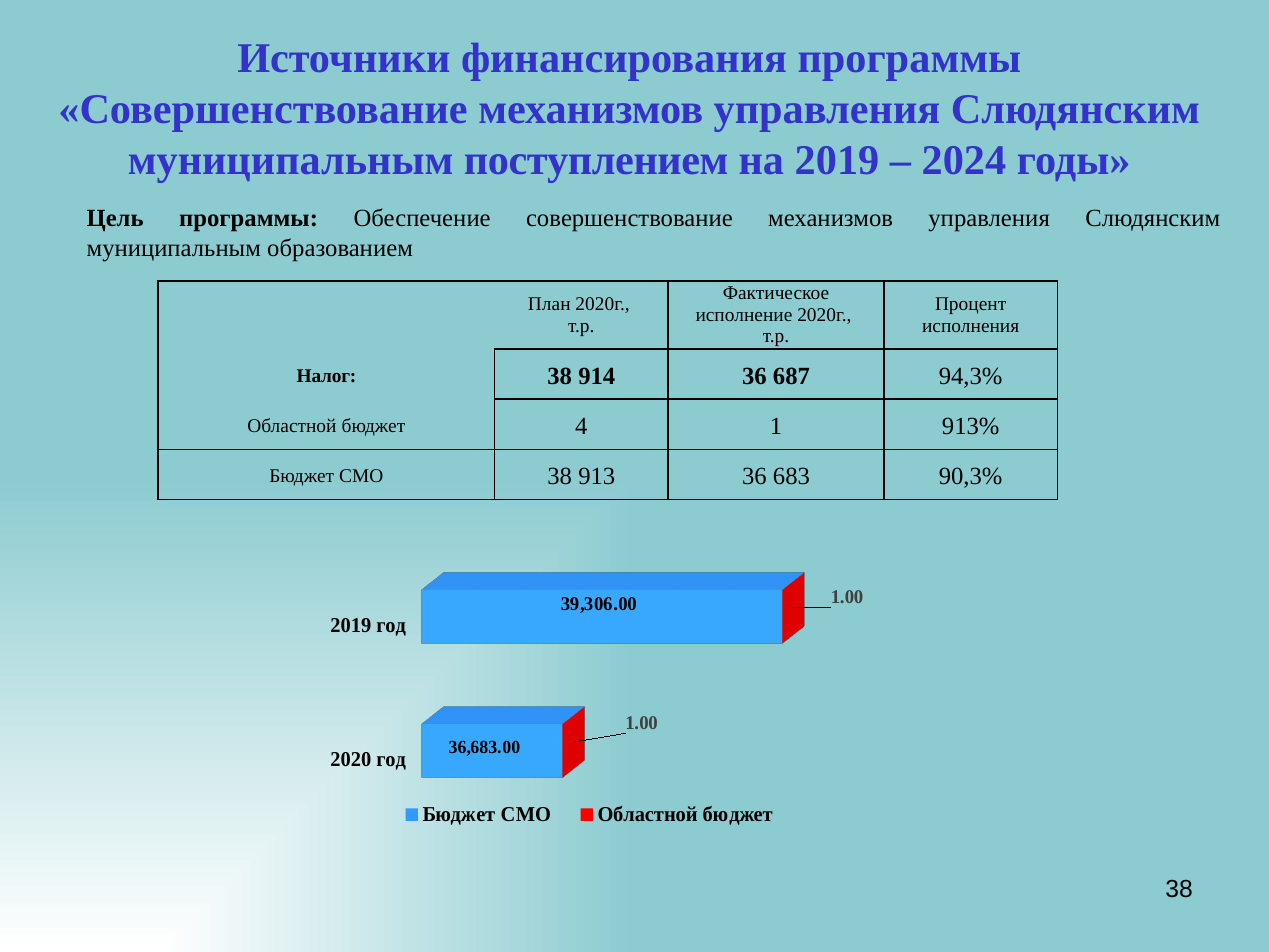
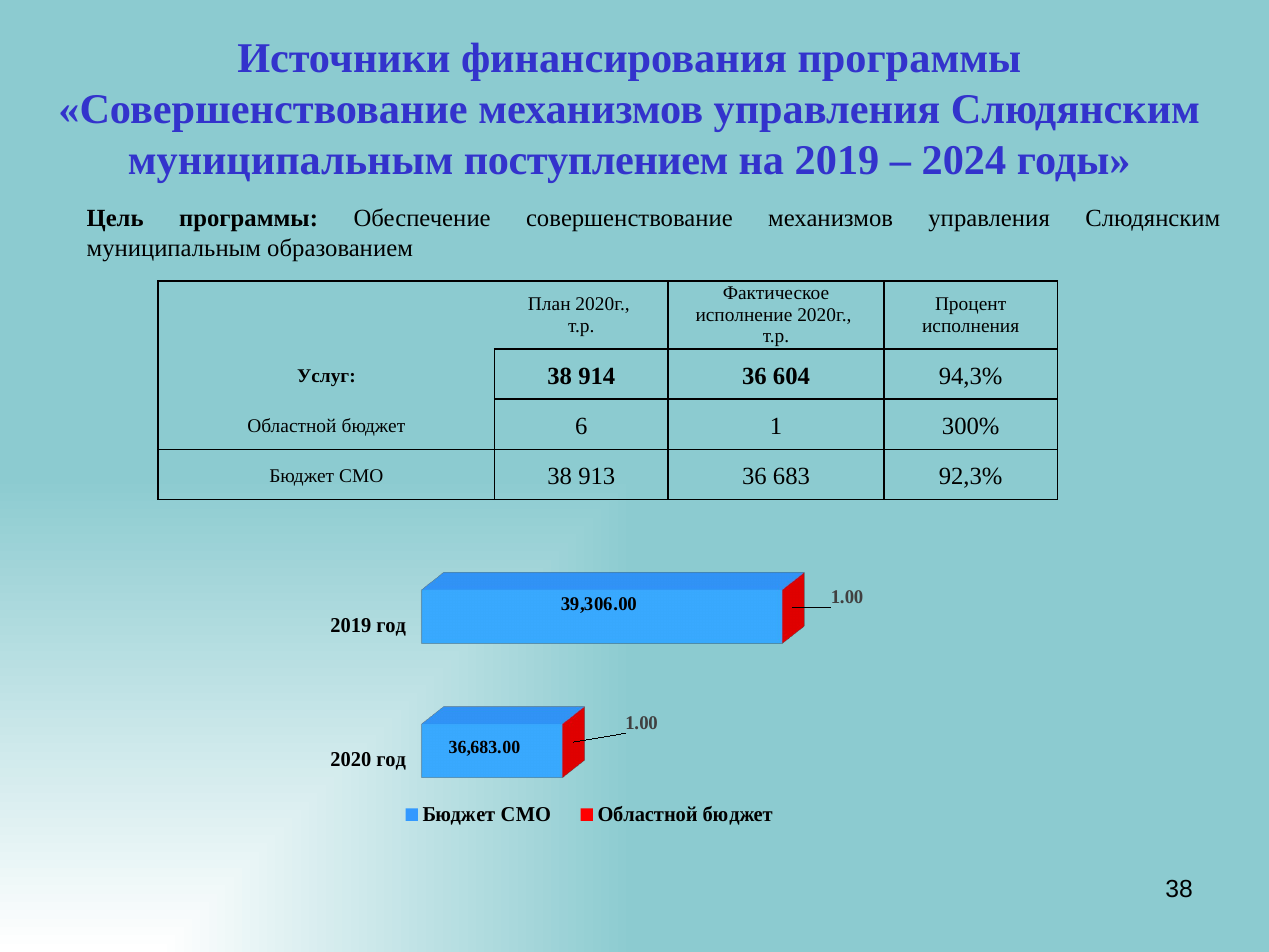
Налог: Налог -> Услуг
687: 687 -> 604
4: 4 -> 6
913%: 913% -> 300%
90,3%: 90,3% -> 92,3%
